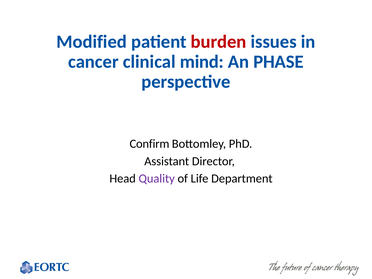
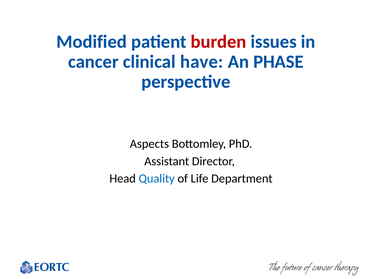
mind: mind -> have
Confirm: Confirm -> Aspects
Quality colour: purple -> blue
